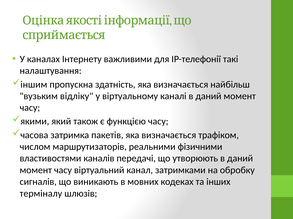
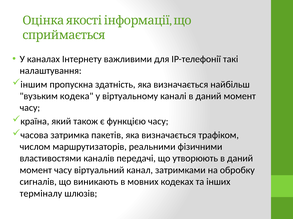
відліку: відліку -> кодека
якими: якими -> країна
